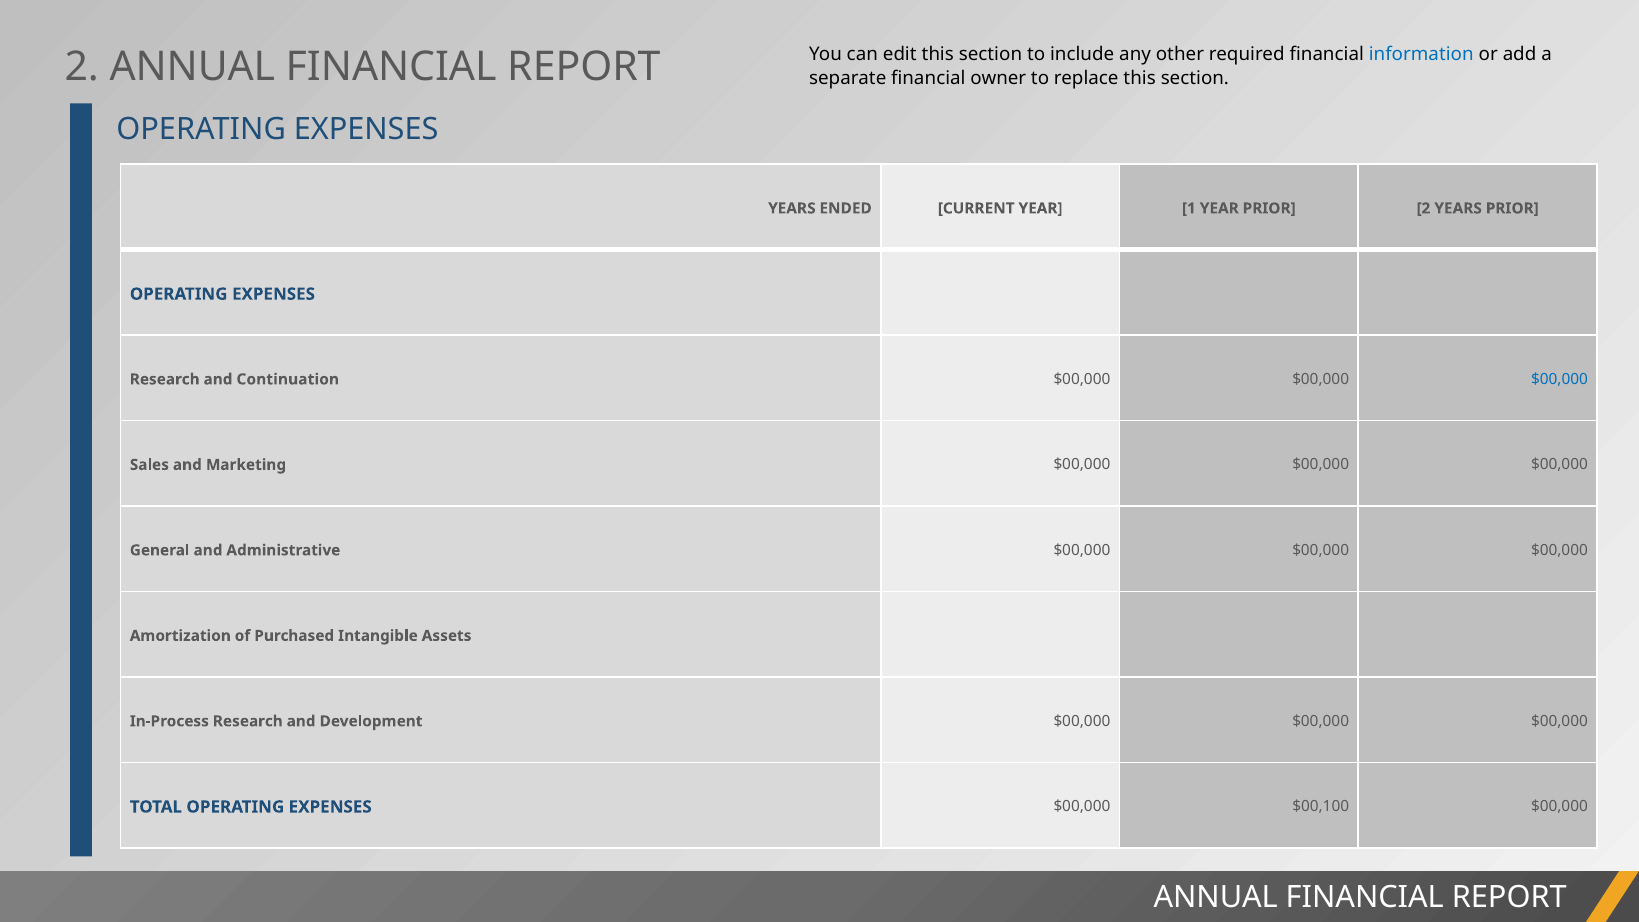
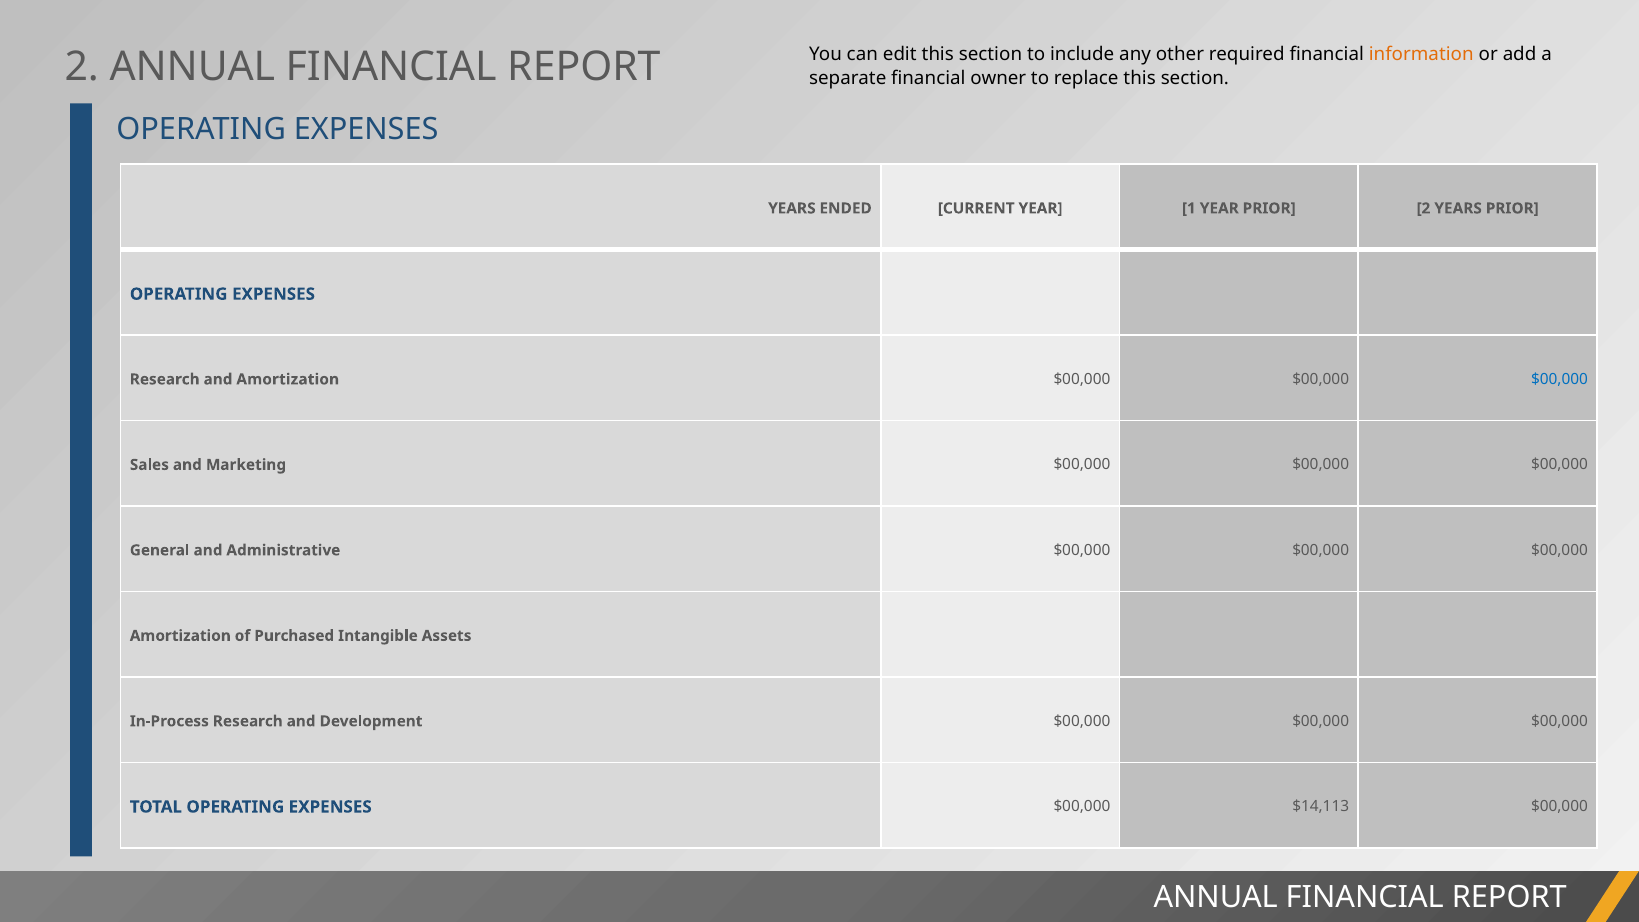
information colour: blue -> orange
and Continuation: Continuation -> Amortization
$00,100: $00,100 -> $14,113
